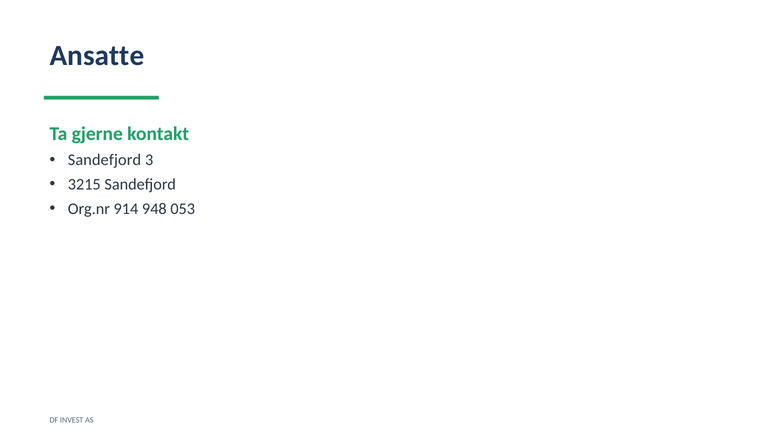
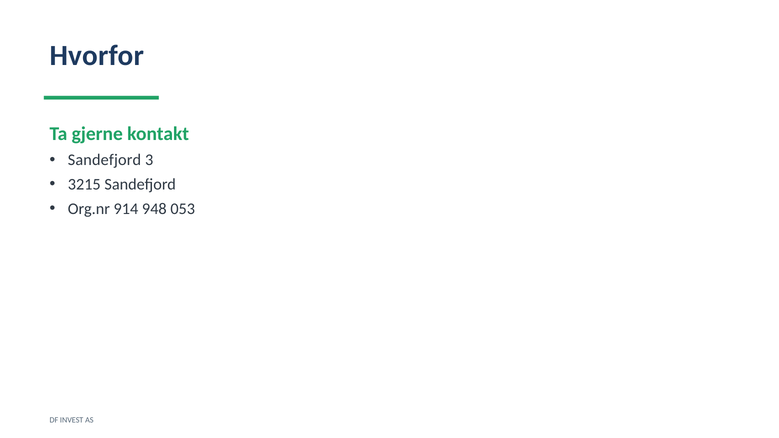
Ansatte: Ansatte -> Hvorfor
